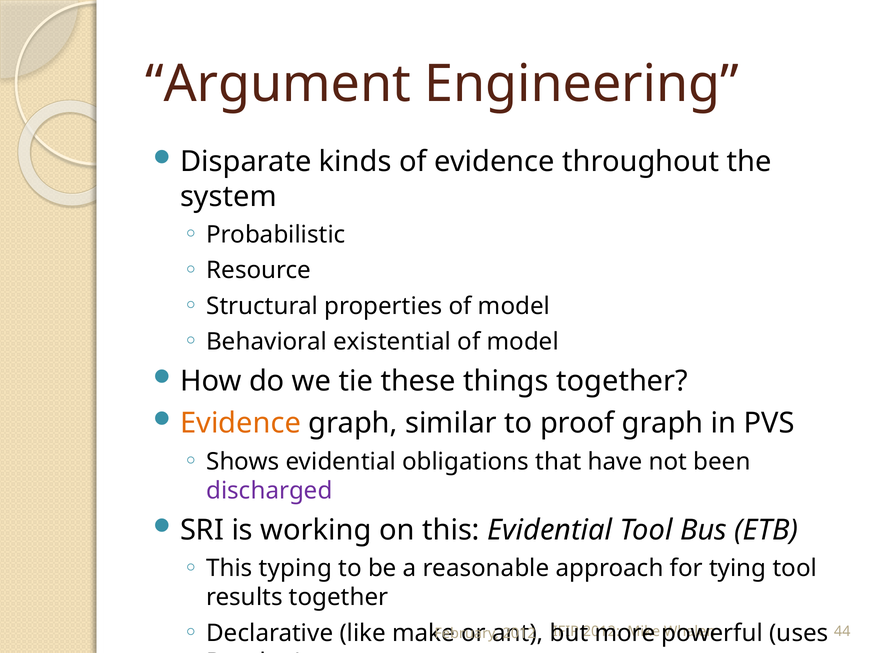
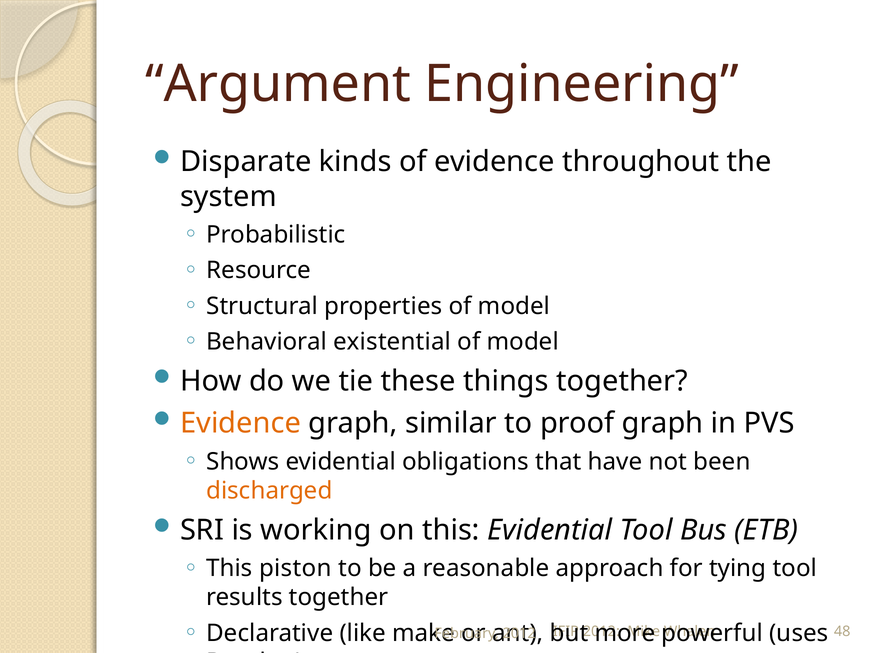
discharged colour: purple -> orange
typing: typing -> piston
44: 44 -> 48
